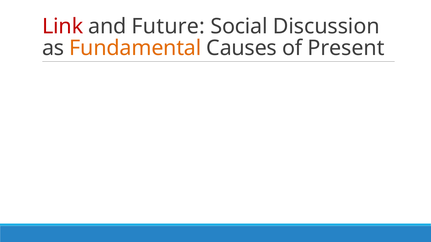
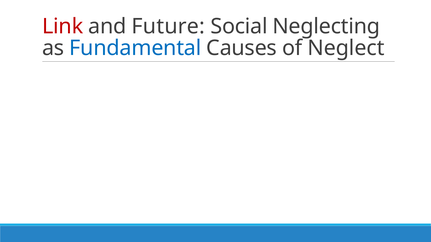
Discussion: Discussion -> Neglecting
Fundamental colour: orange -> blue
Present: Present -> Neglect
